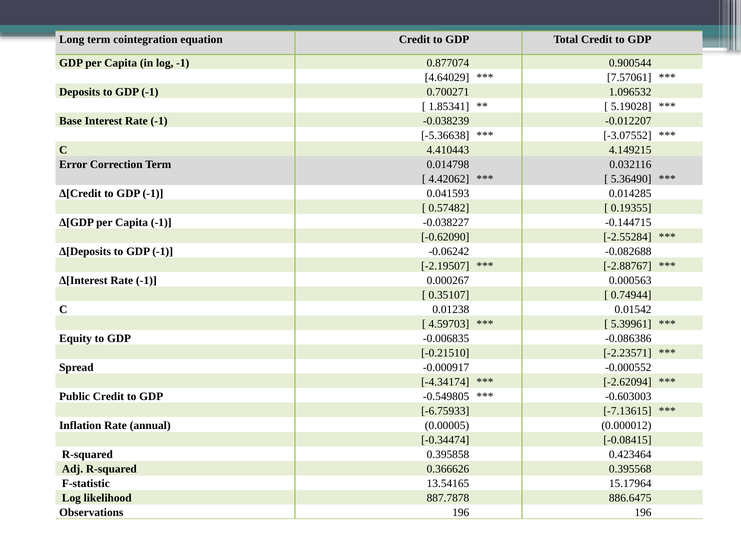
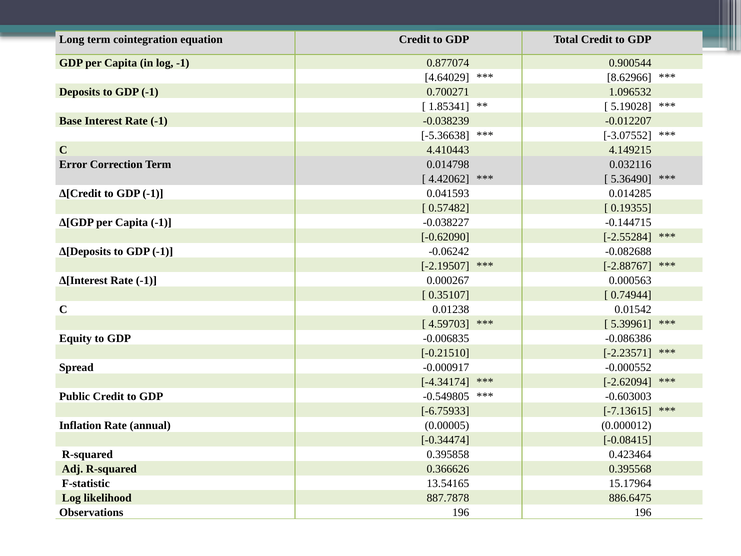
7.57061: 7.57061 -> 8.62966
